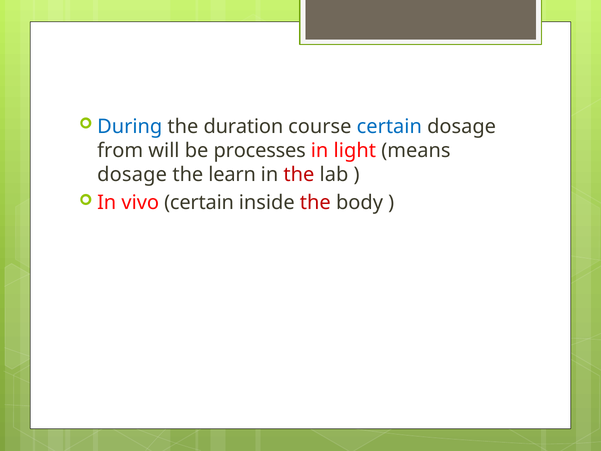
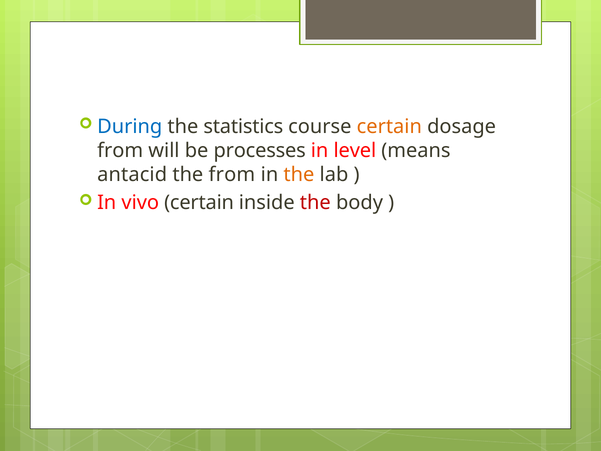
duration: duration -> statistics
certain at (389, 127) colour: blue -> orange
light: light -> level
dosage at (132, 175): dosage -> antacid
the learn: learn -> from
the at (299, 175) colour: red -> orange
